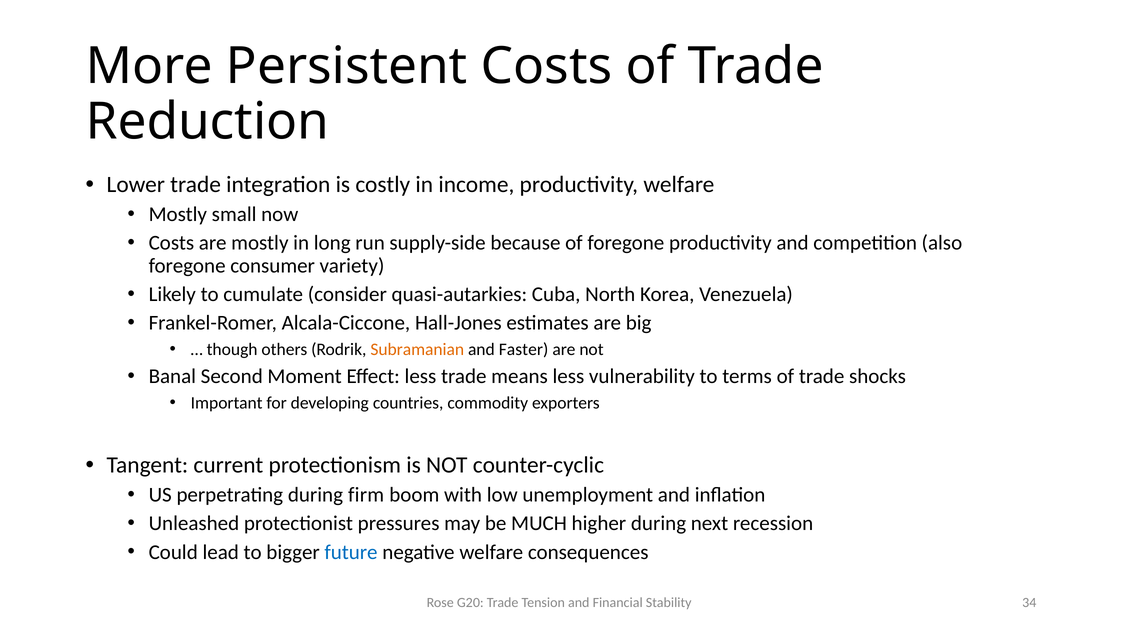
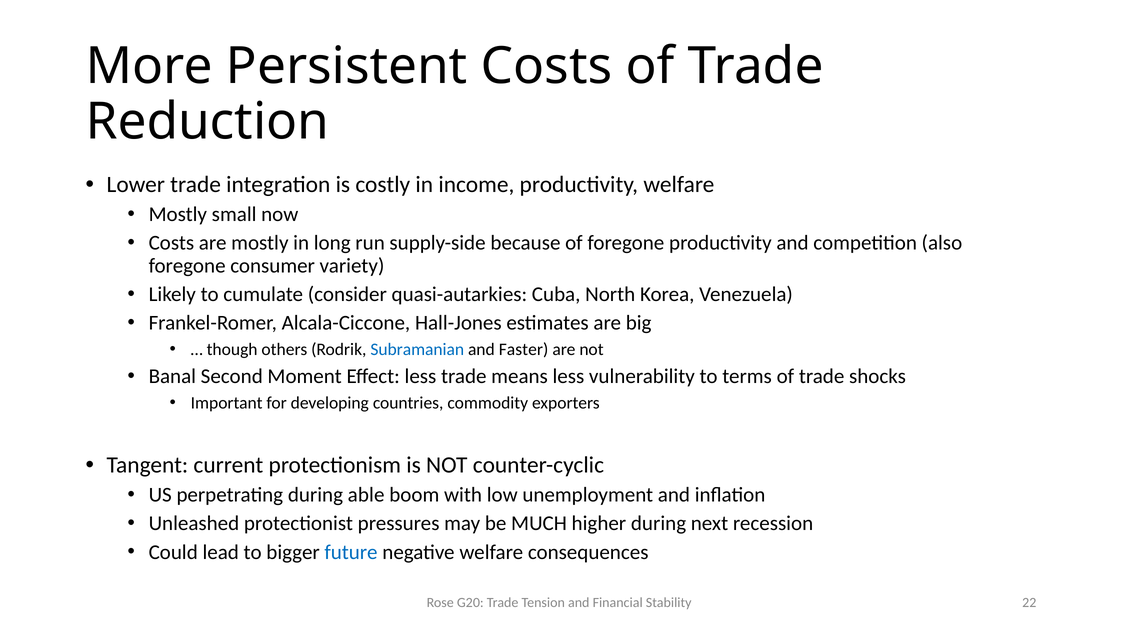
Subramanian colour: orange -> blue
firm: firm -> able
34: 34 -> 22
